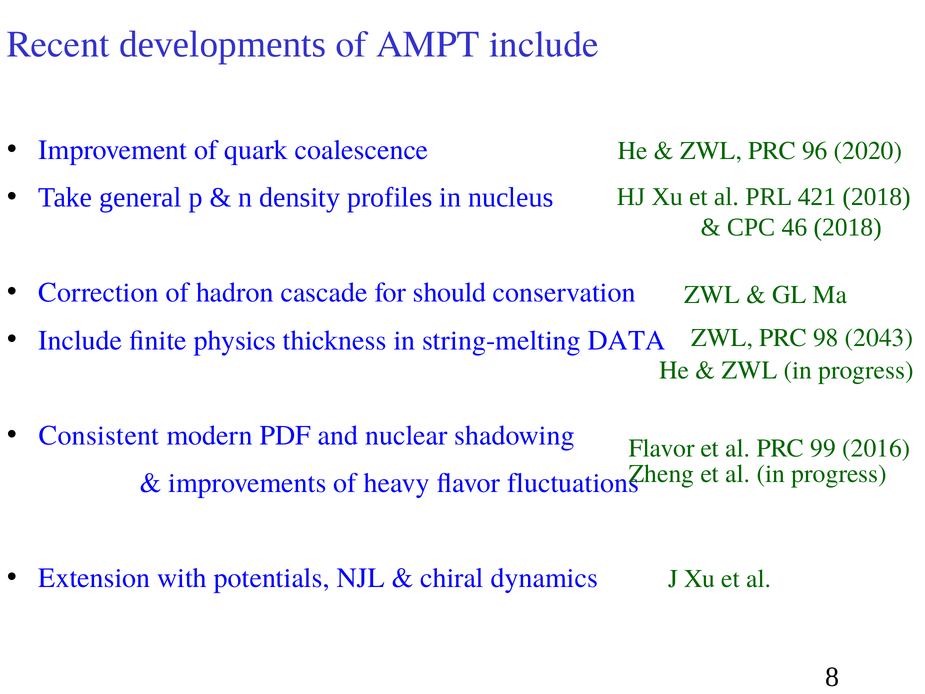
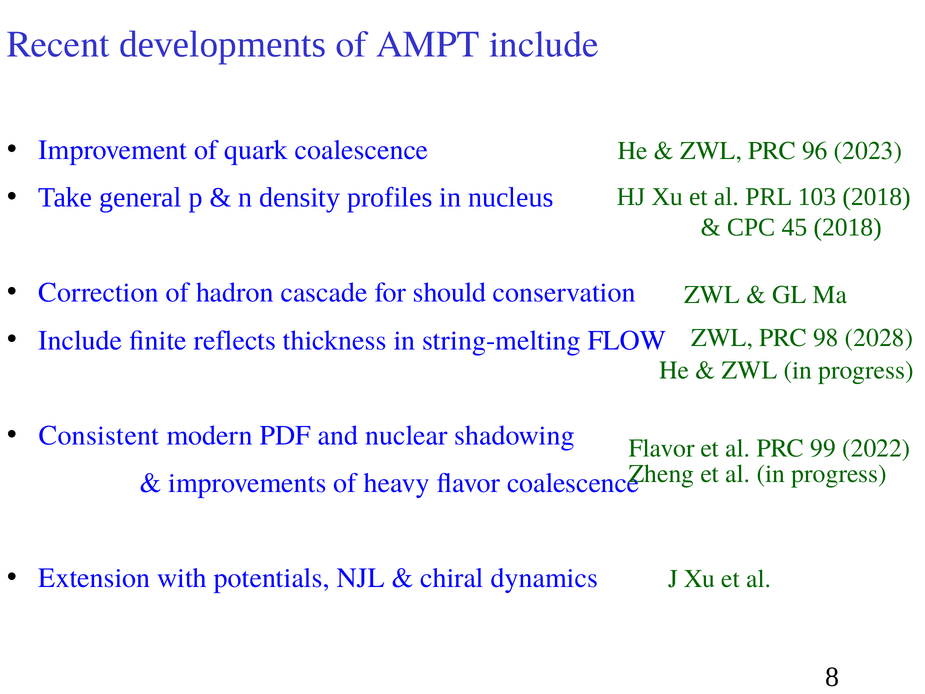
2020: 2020 -> 2023
421: 421 -> 103
46: 46 -> 45
physics: physics -> reflects
DATA: DATA -> FLOW
2043: 2043 -> 2028
2016: 2016 -> 2022
flavor fluctuations: fluctuations -> coalescence
